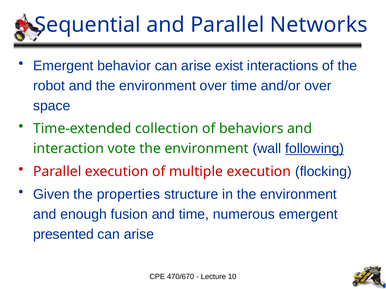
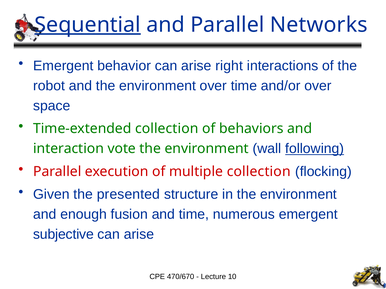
Sequential underline: none -> present
exist: exist -> right
multiple execution: execution -> collection
properties: properties -> presented
presented: presented -> subjective
